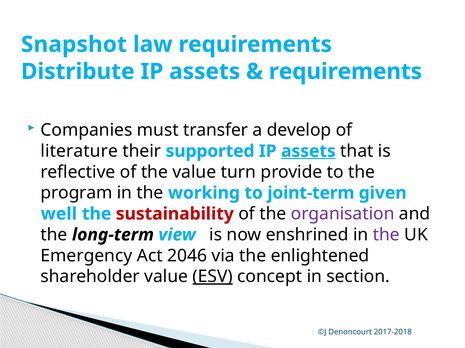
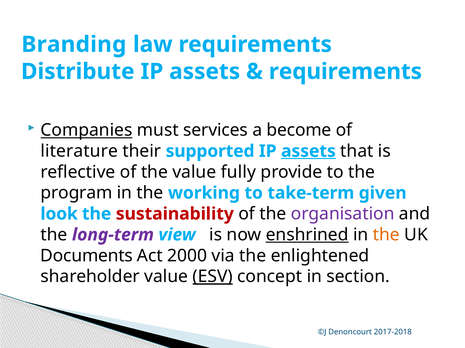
Snapshot: Snapshot -> Branding
Companies underline: none -> present
transfer: transfer -> services
develop: develop -> become
turn: turn -> fully
joint-term: joint-term -> take-term
well: well -> look
long-term colour: black -> purple
enshrined underline: none -> present
the at (386, 235) colour: purple -> orange
Emergency: Emergency -> Documents
2046: 2046 -> 2000
